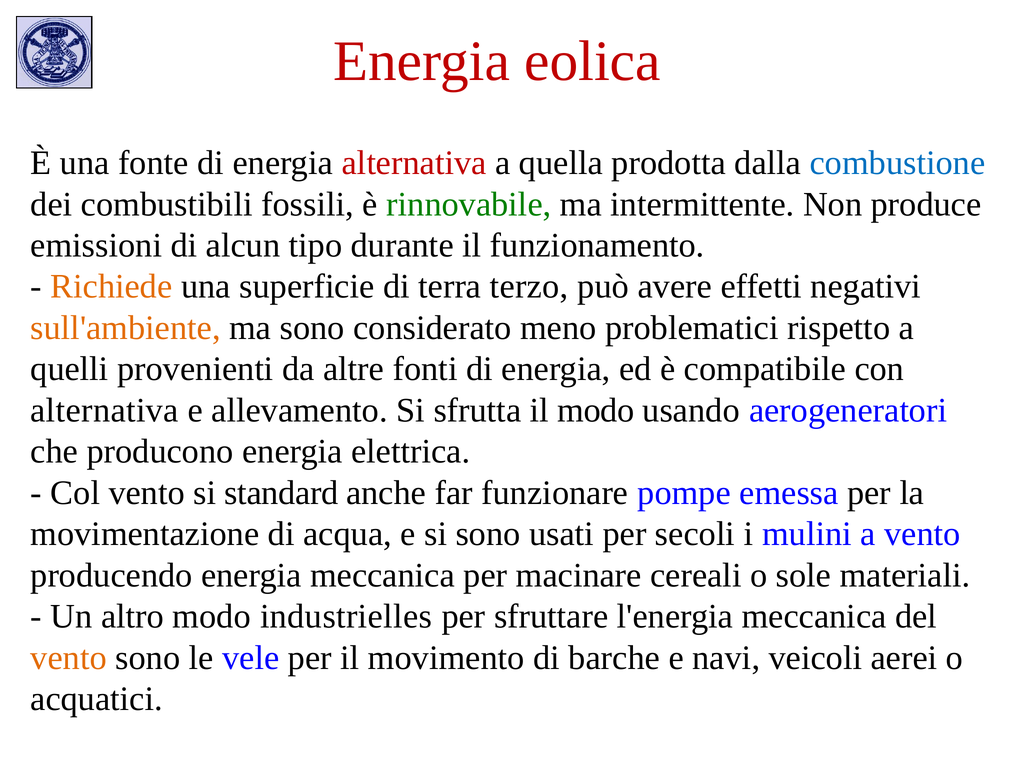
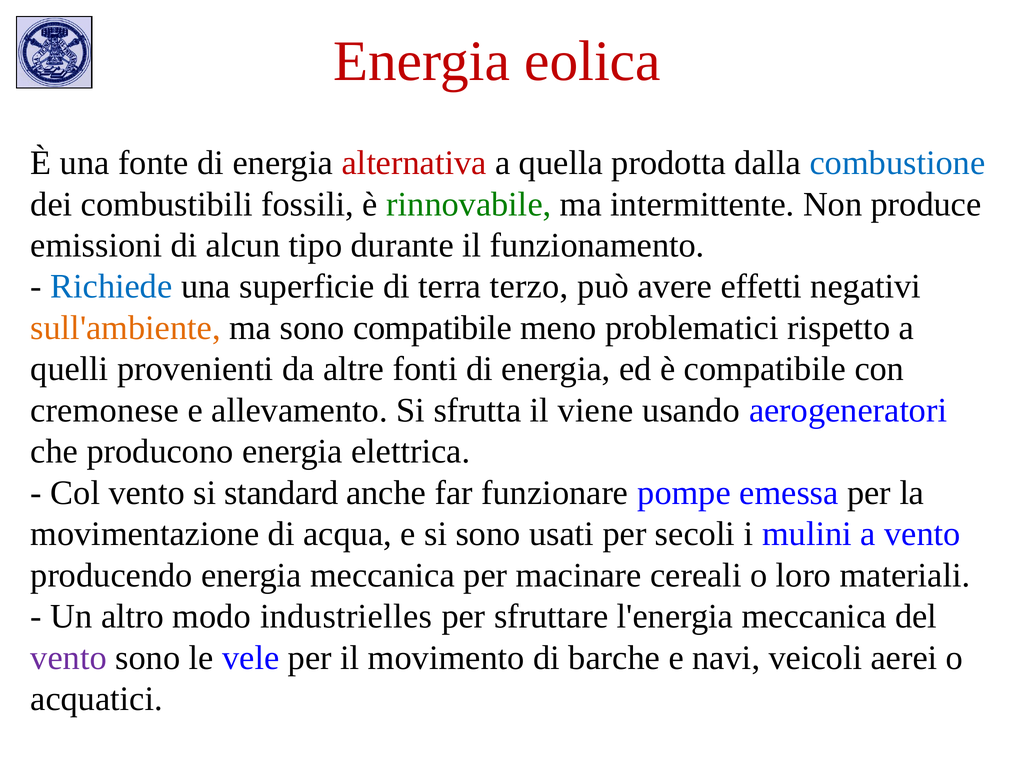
Richiede colour: orange -> blue
sono considerato: considerato -> compatibile
alternativa at (105, 410): alternativa -> cremonese
il modo: modo -> viene
sole: sole -> loro
vento at (69, 658) colour: orange -> purple
